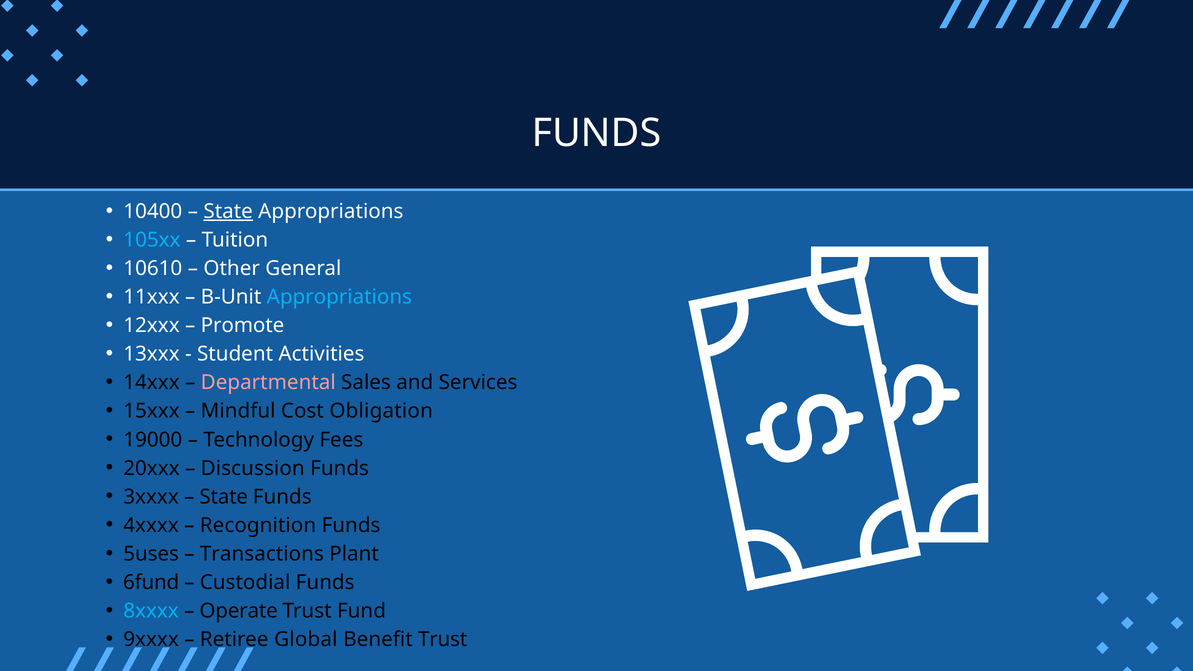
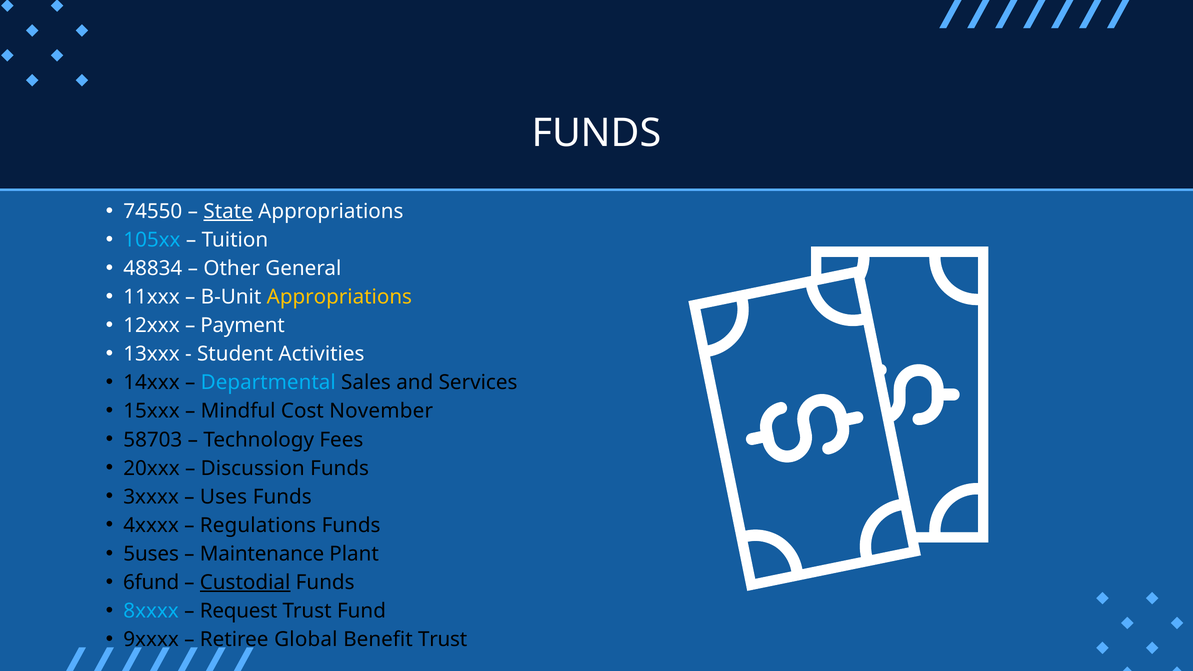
10400: 10400 -> 74550
10610: 10610 -> 48834
Appropriations at (339, 297) colour: light blue -> yellow
Promote: Promote -> Payment
Departmental colour: pink -> light blue
Obligation: Obligation -> November
19000: 19000 -> 58703
State at (224, 497): State -> Uses
Recognition: Recognition -> Regulations
Transactions: Transactions -> Maintenance
Custodial underline: none -> present
Operate: Operate -> Request
